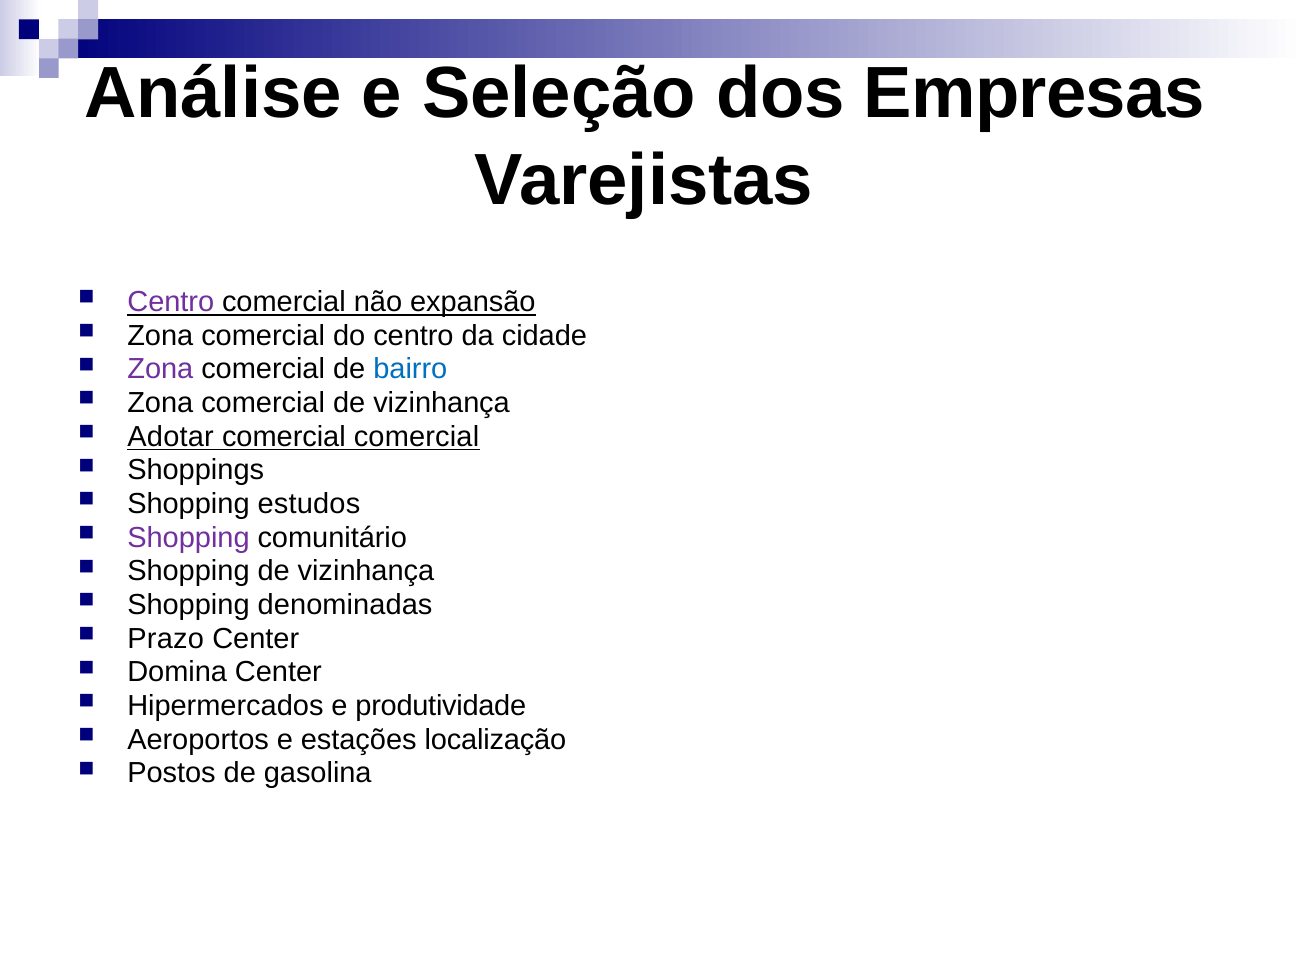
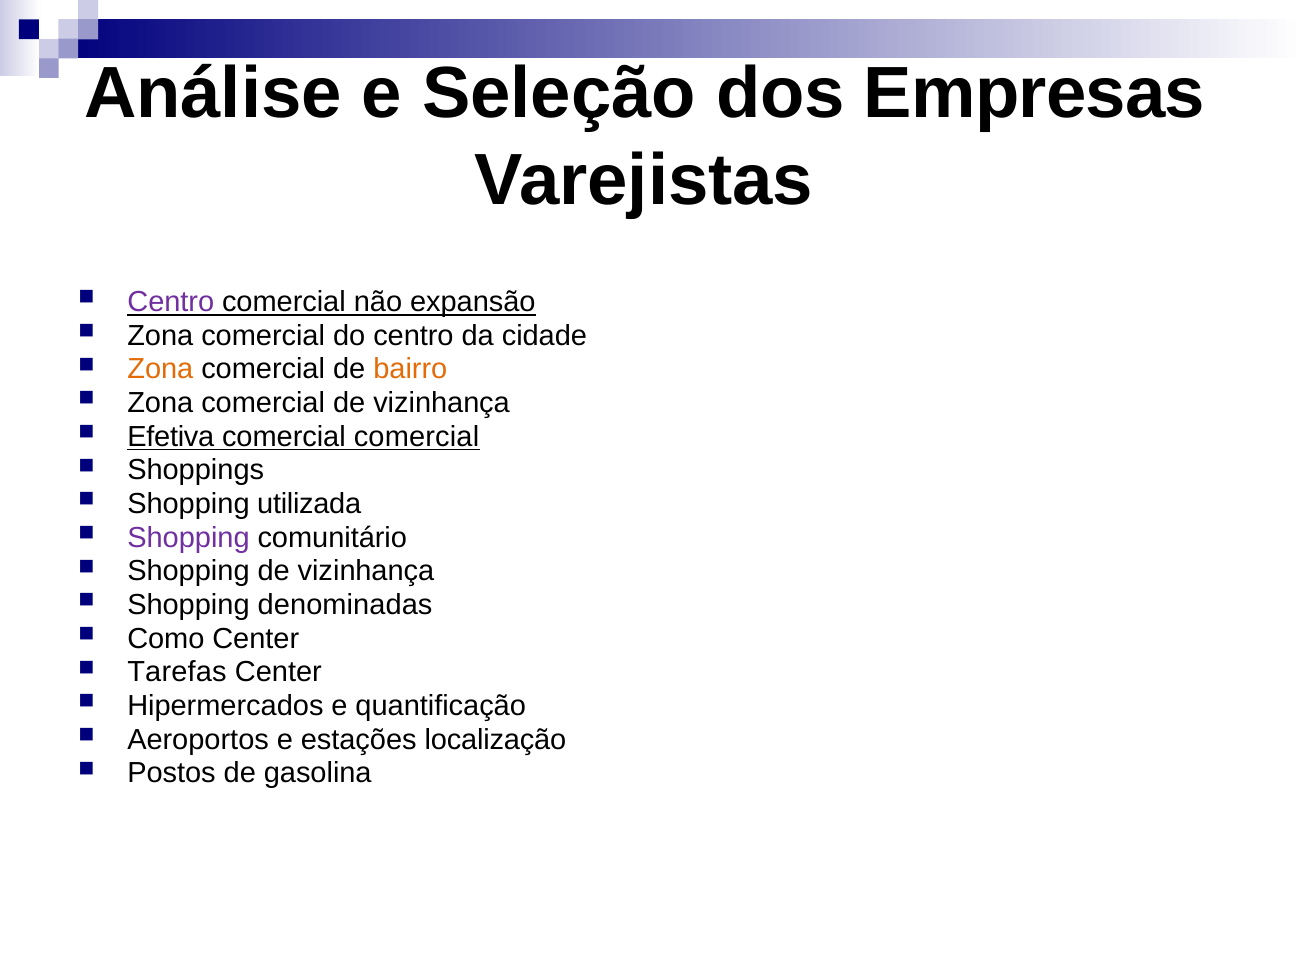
Zona at (160, 370) colour: purple -> orange
bairro colour: blue -> orange
Adotar: Adotar -> Efetiva
estudos: estudos -> utilizada
Prazo: Prazo -> Como
Domina: Domina -> Tarefas
produtividade: produtividade -> quantificação
